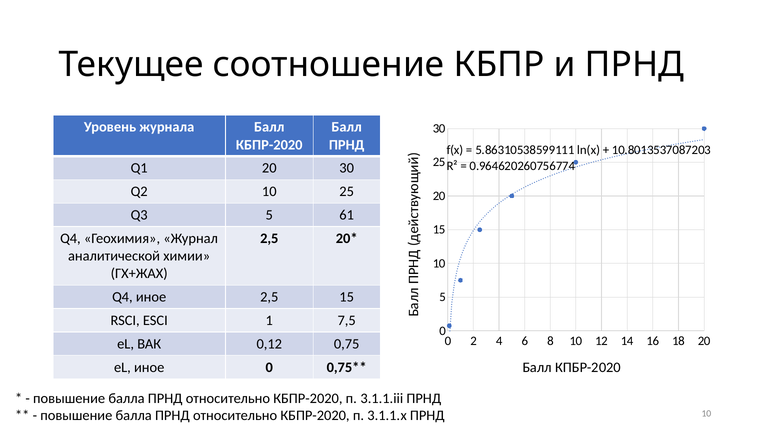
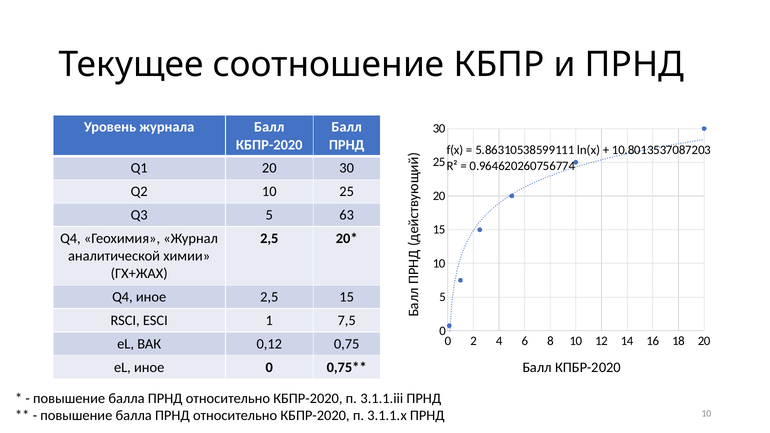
61: 61 -> 63
